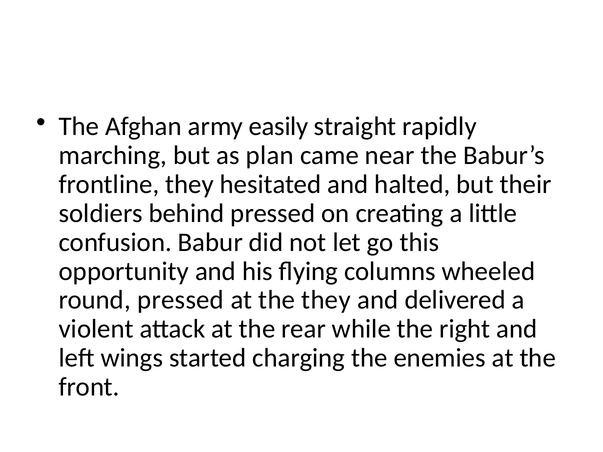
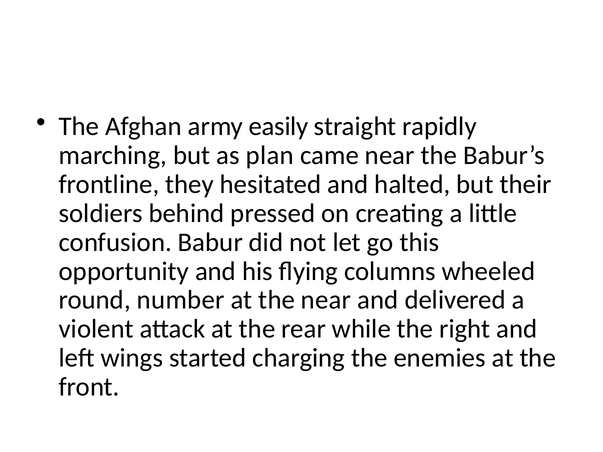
round pressed: pressed -> number
the they: they -> near
